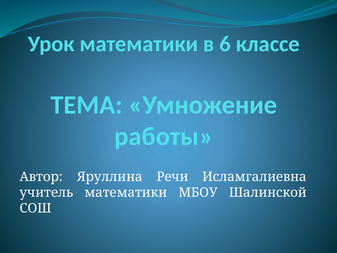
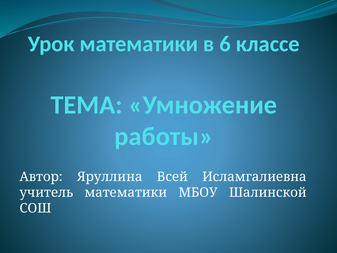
Речи: Речи -> Всей
